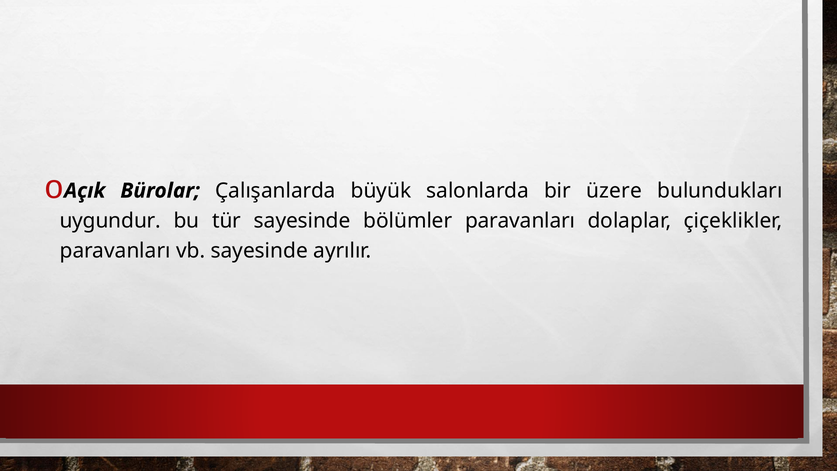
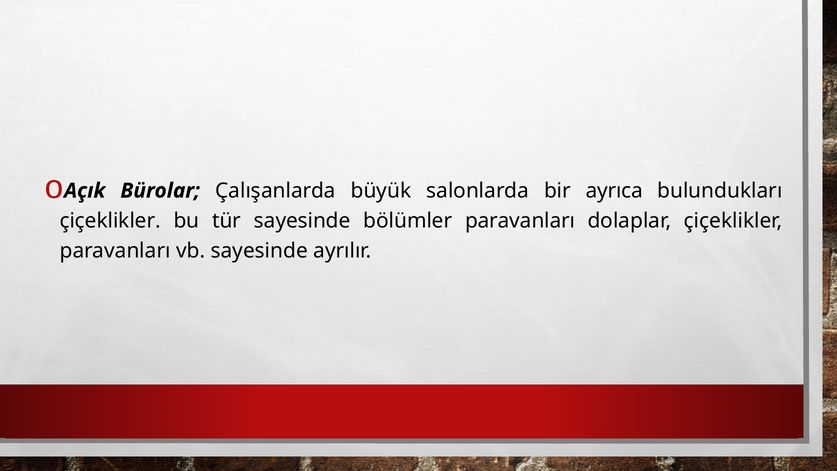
üzere: üzere -> ayrıca
uygundur at (110, 221): uygundur -> çiçeklikler
